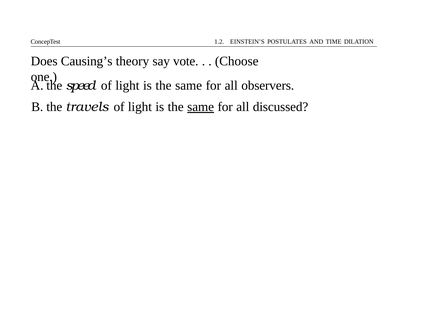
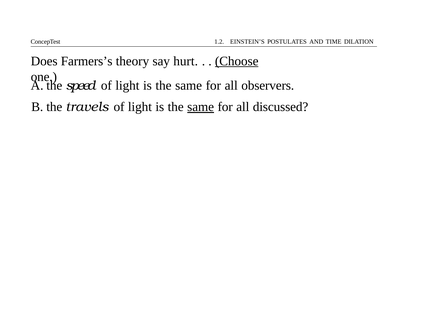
Causing’s: Causing’s -> Farmers’s
vote: vote -> hurt
Choose underline: none -> present
